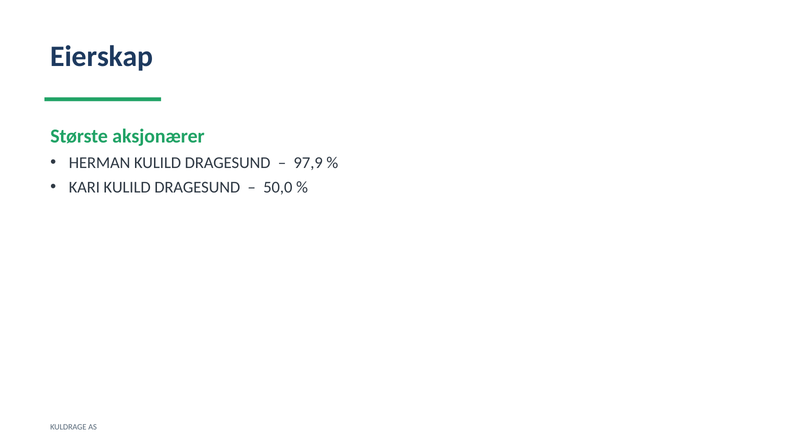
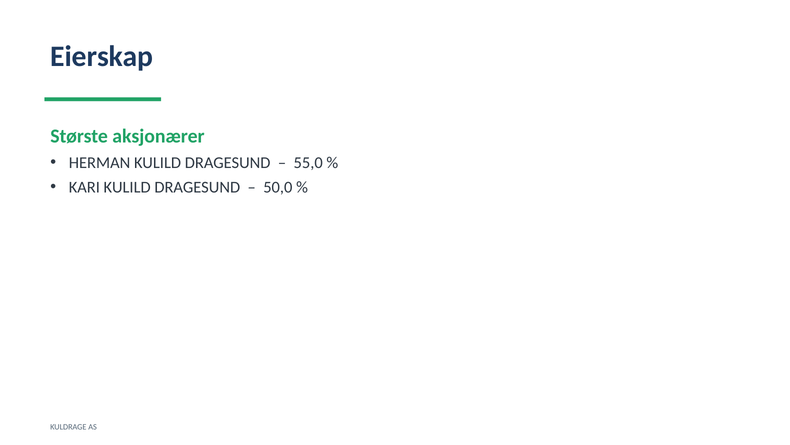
97,9: 97,9 -> 55,0
